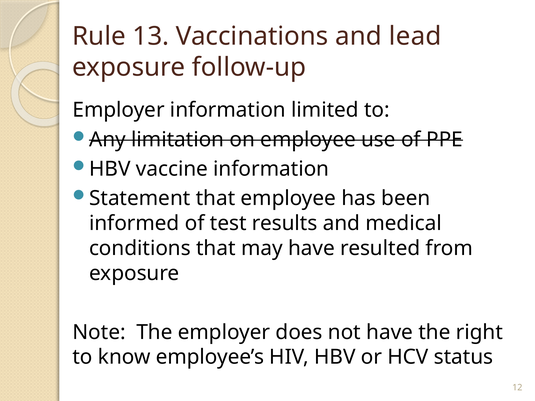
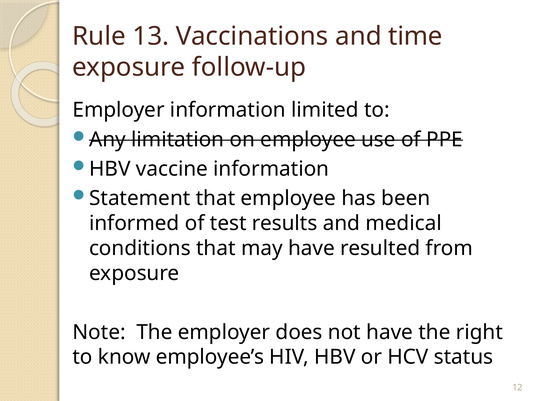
lead: lead -> time
